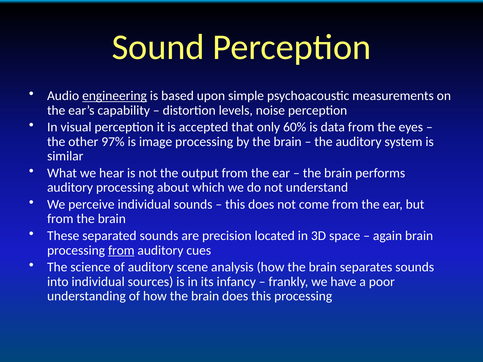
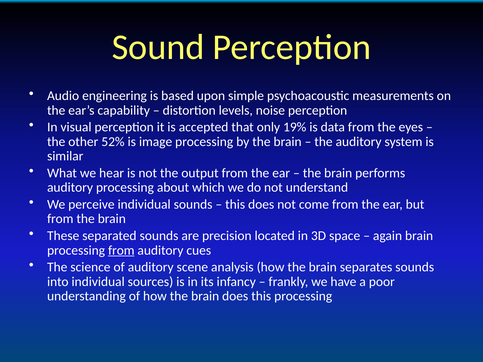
engineering underline: present -> none
60%: 60% -> 19%
97%: 97% -> 52%
